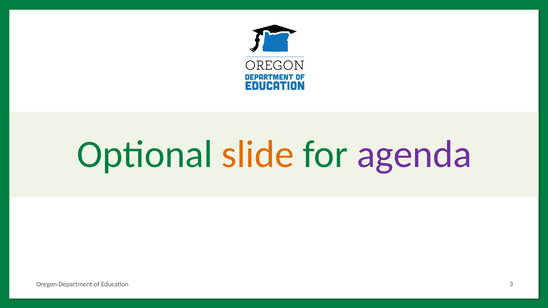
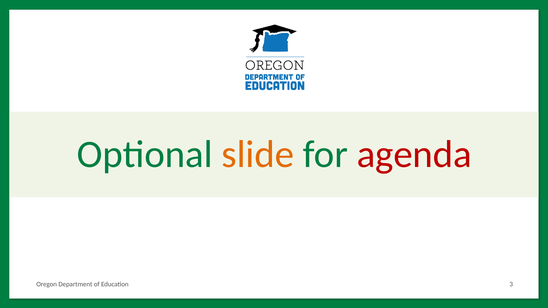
agenda colour: purple -> red
